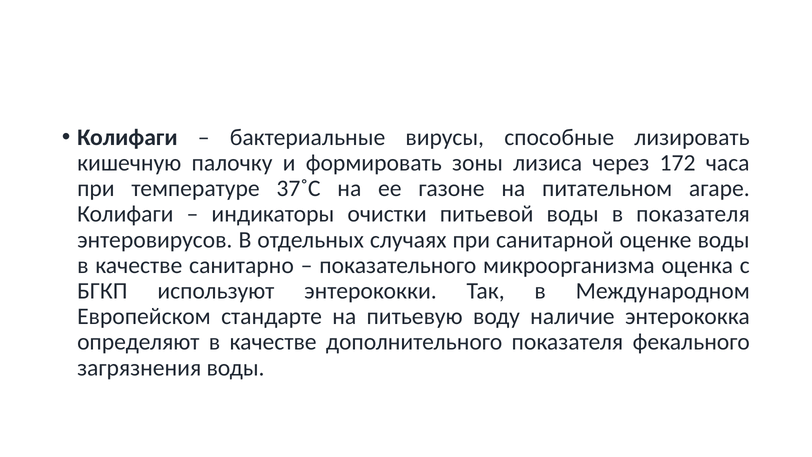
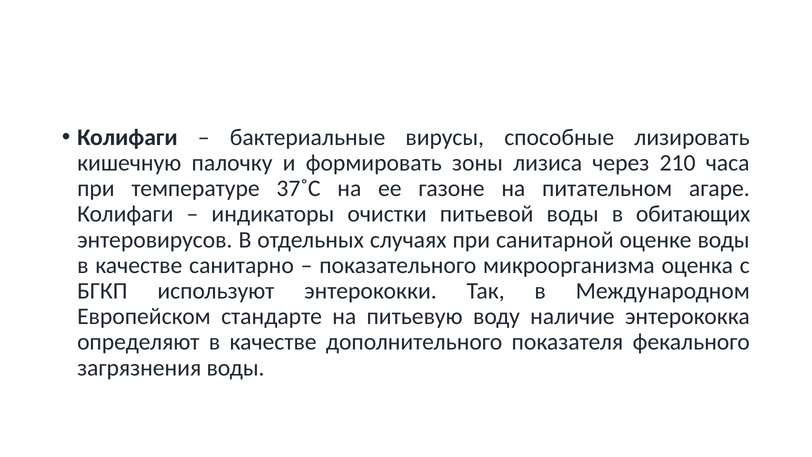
172: 172 -> 210
в показателя: показателя -> обитающих
